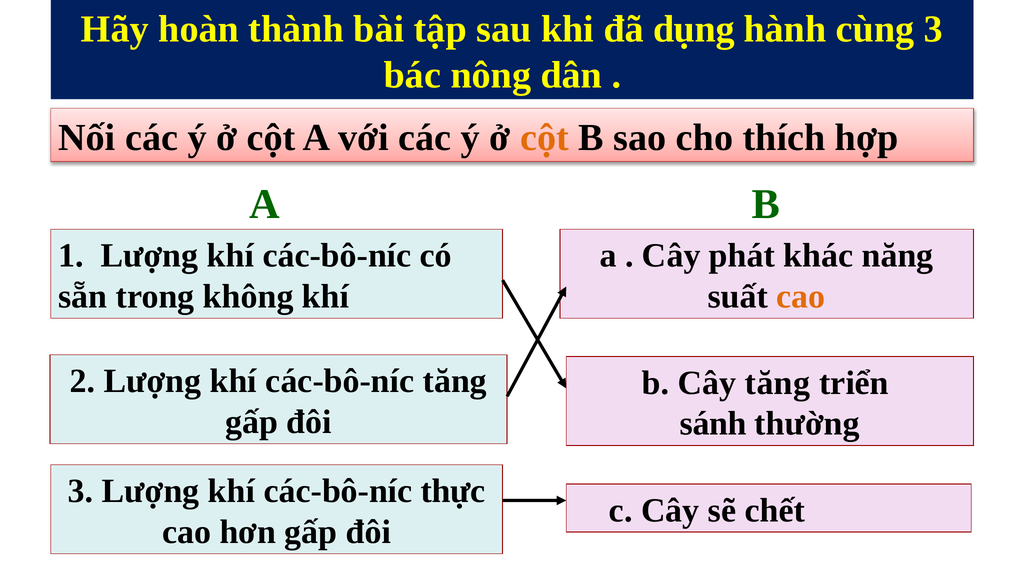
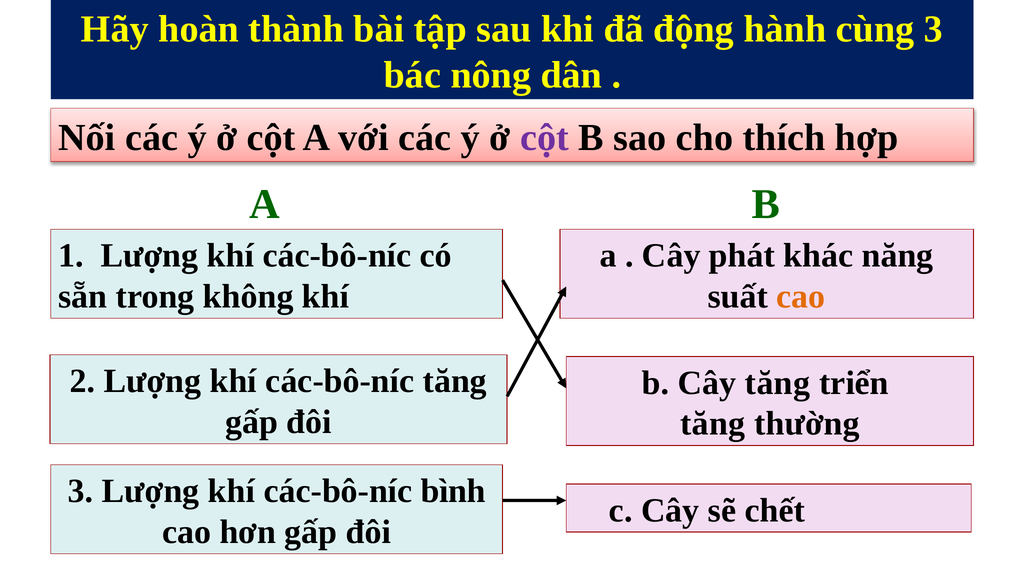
dụng: dụng -> động
cột at (545, 137) colour: orange -> purple
sánh at (713, 423): sánh -> tăng
thực: thực -> bình
